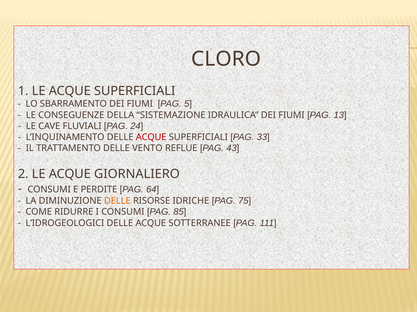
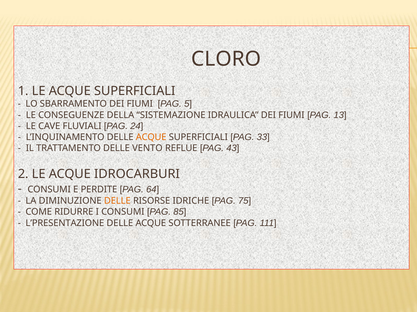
ACQUE at (151, 137) colour: red -> orange
GIORNALIERO: GIORNALIERO -> IDROCARBURI
L’IDROGEOLOGICI: L’IDROGEOLOGICI -> L’PRESENTAZIONE
